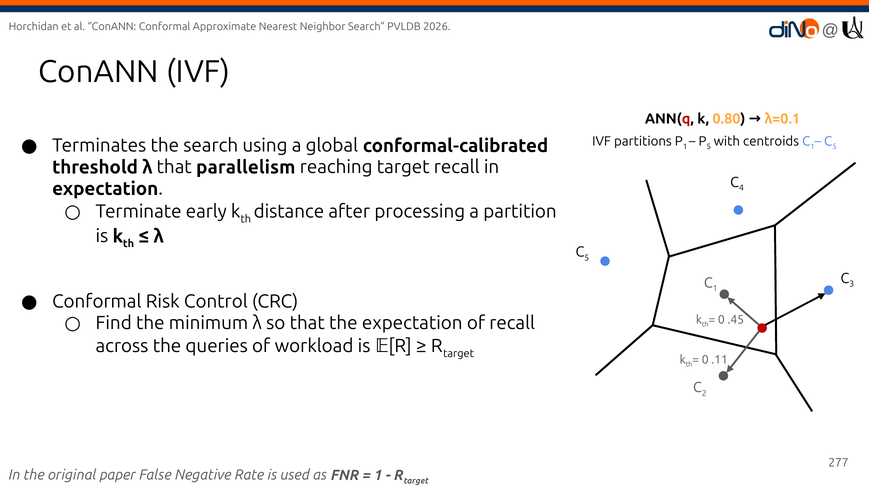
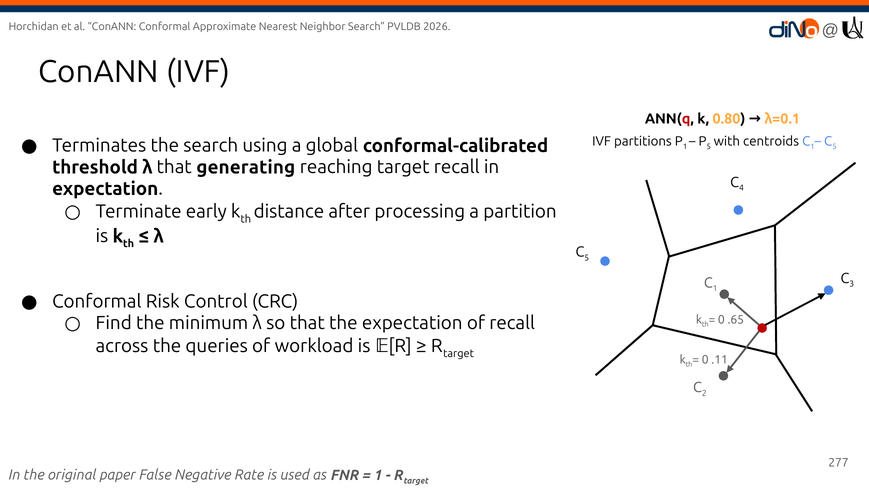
parallelism: parallelism -> generating
.45: .45 -> .65
